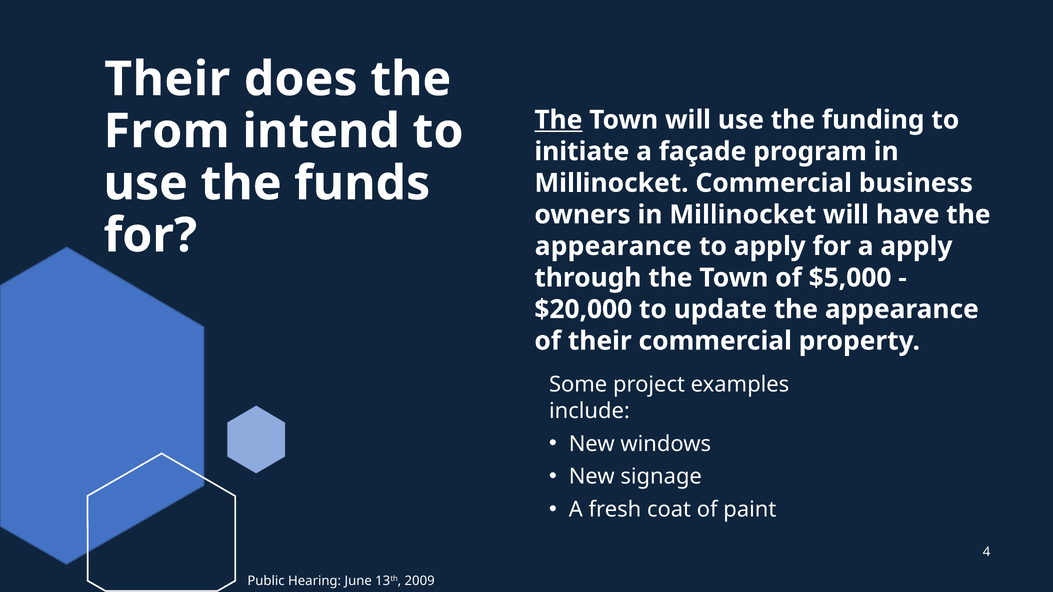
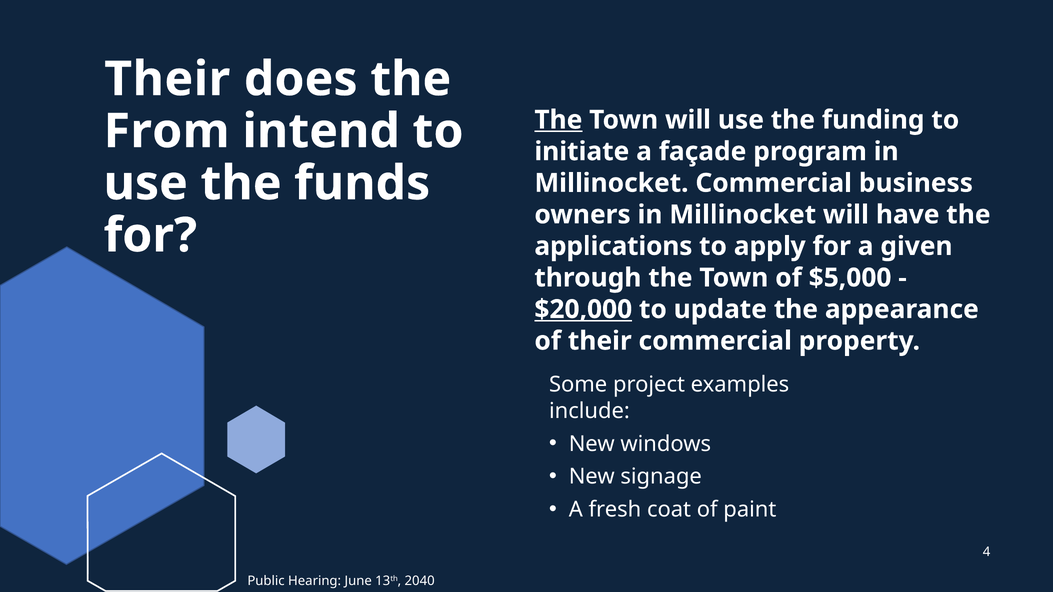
appearance at (613, 246): appearance -> applications
a apply: apply -> given
$20,000 underline: none -> present
2009: 2009 -> 2040
